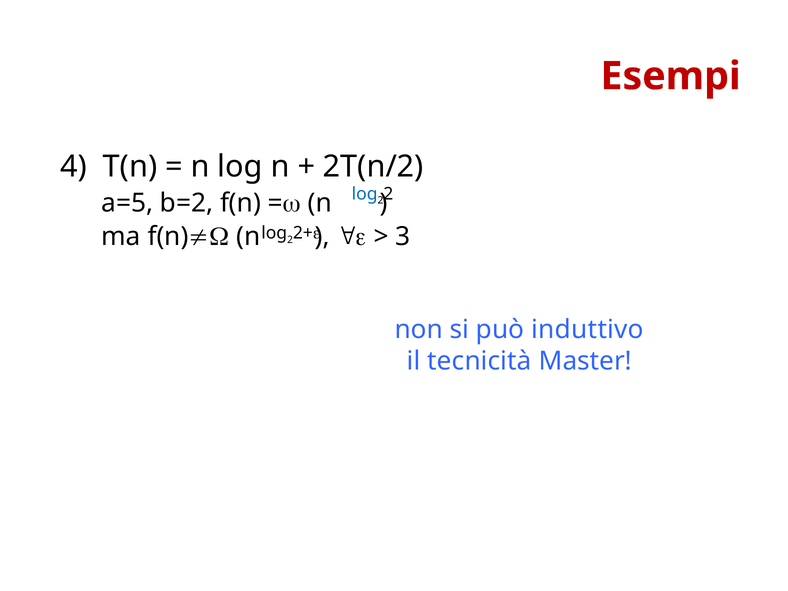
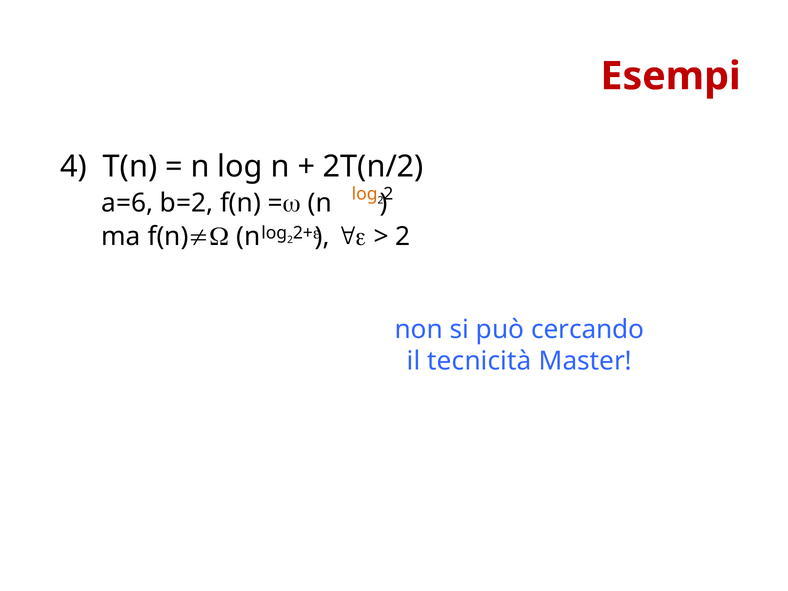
log at (365, 194) colour: blue -> orange
a=5: a=5 -> a=6
3 at (403, 236): 3 -> 2
induttivo: induttivo -> cercando
